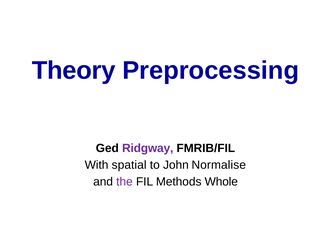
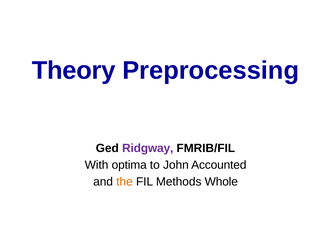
spatial: spatial -> optima
Normalise: Normalise -> Accounted
the colour: purple -> orange
